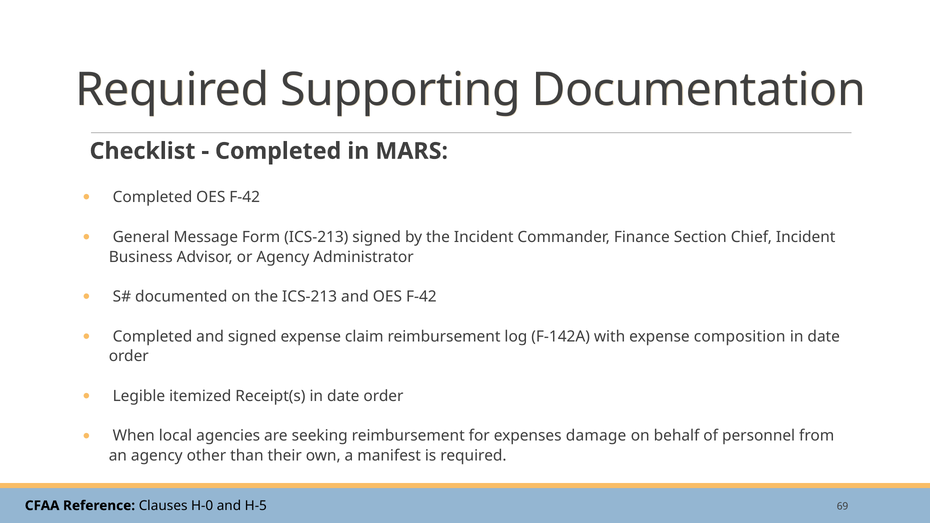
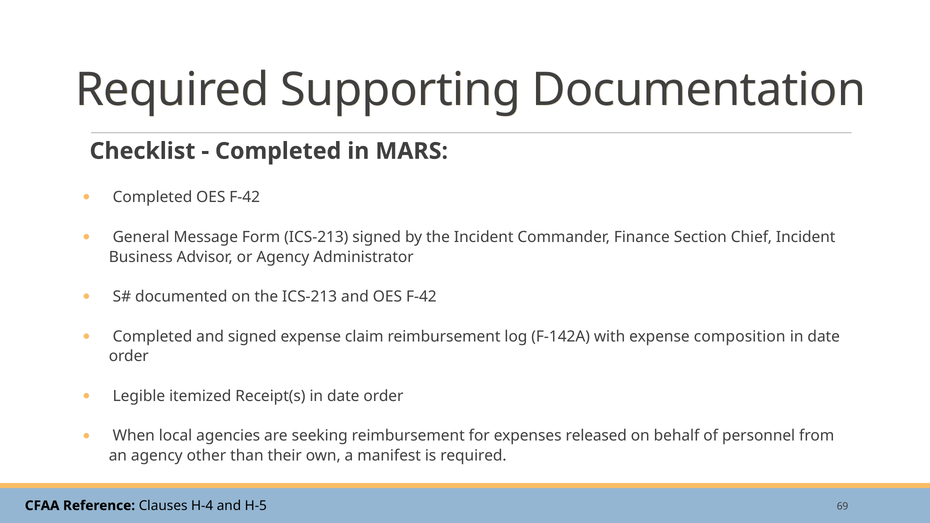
damage: damage -> released
H-0: H-0 -> H-4
